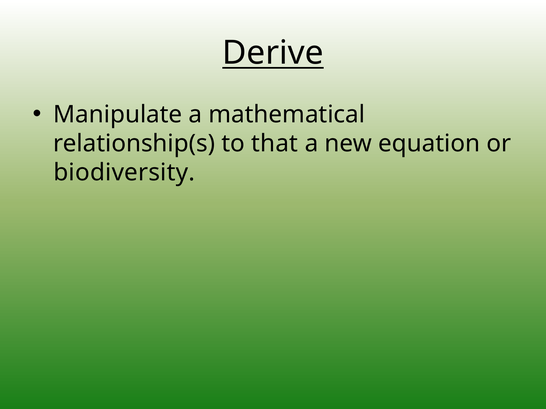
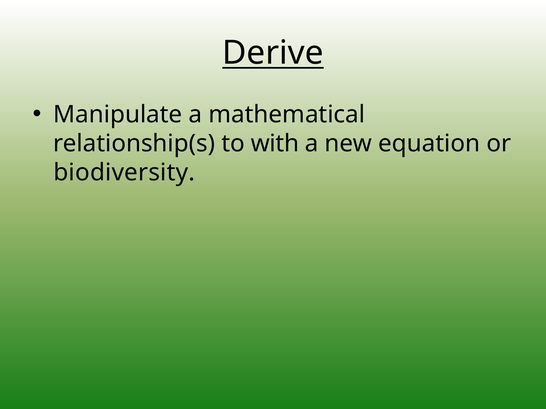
that: that -> with
